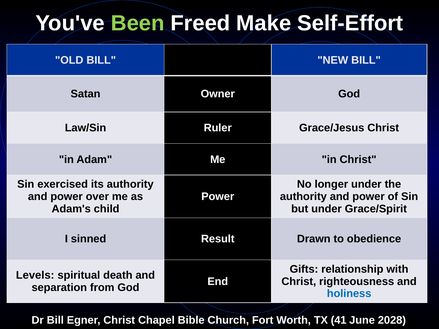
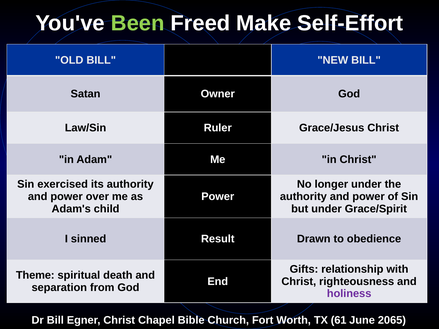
Levels: Levels -> Theme
holiness colour: blue -> purple
41: 41 -> 61
2028: 2028 -> 2065
